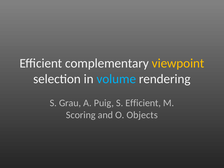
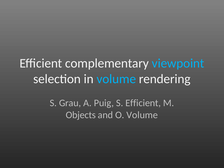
viewpoint colour: yellow -> light blue
Scoring: Scoring -> Objects
O Objects: Objects -> Volume
